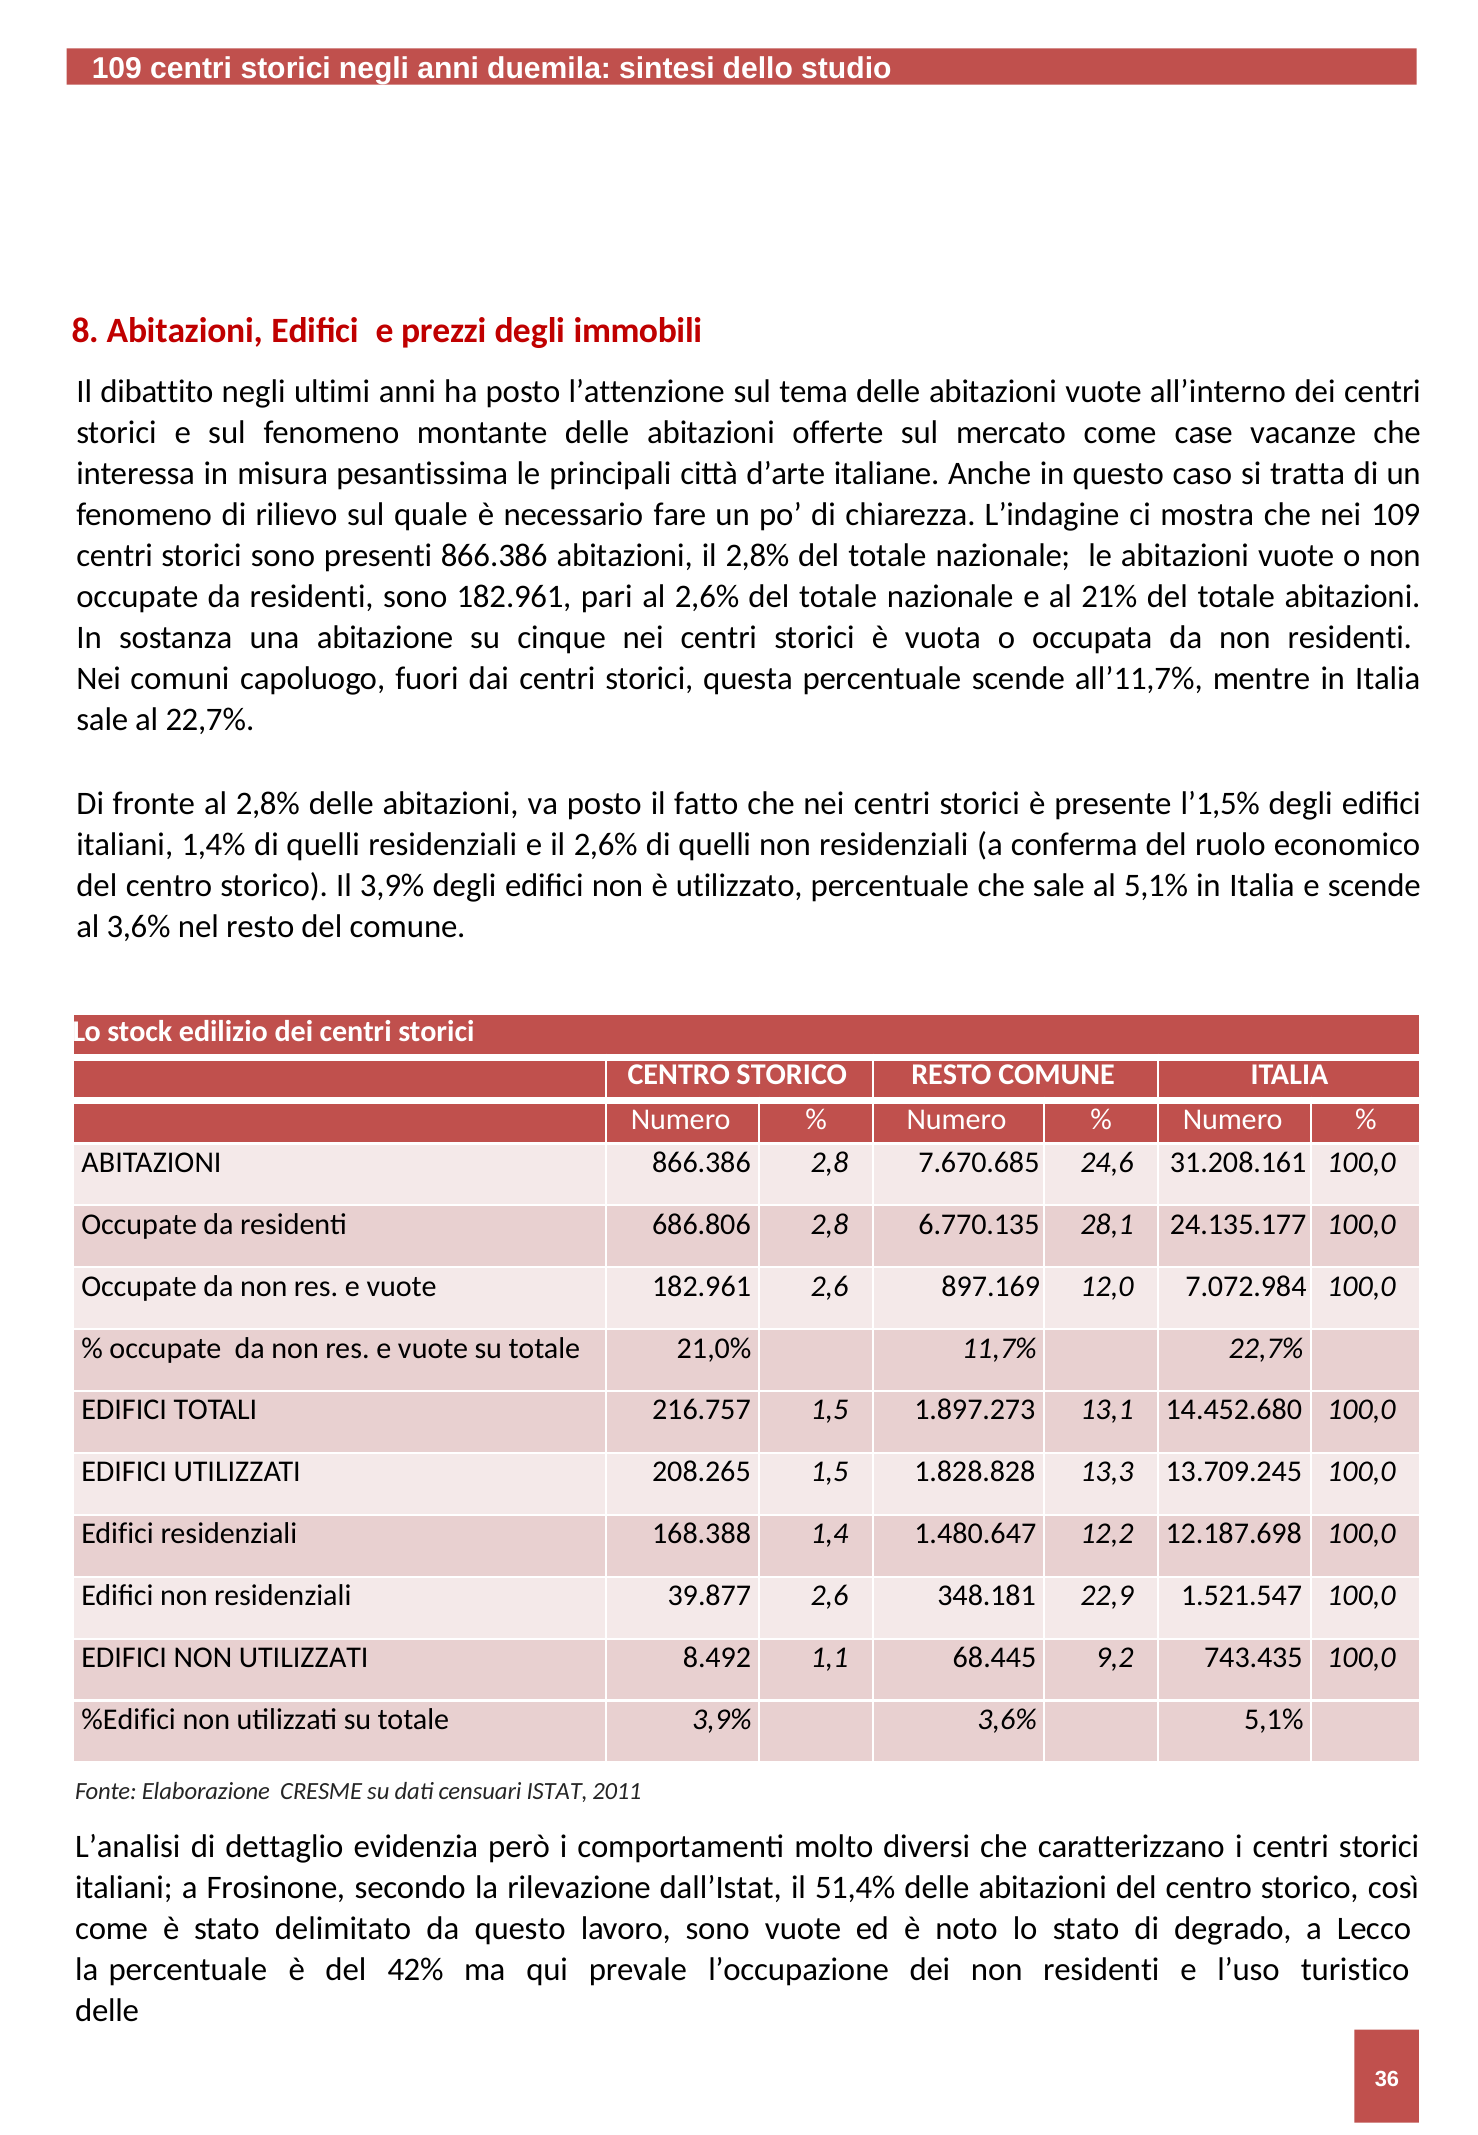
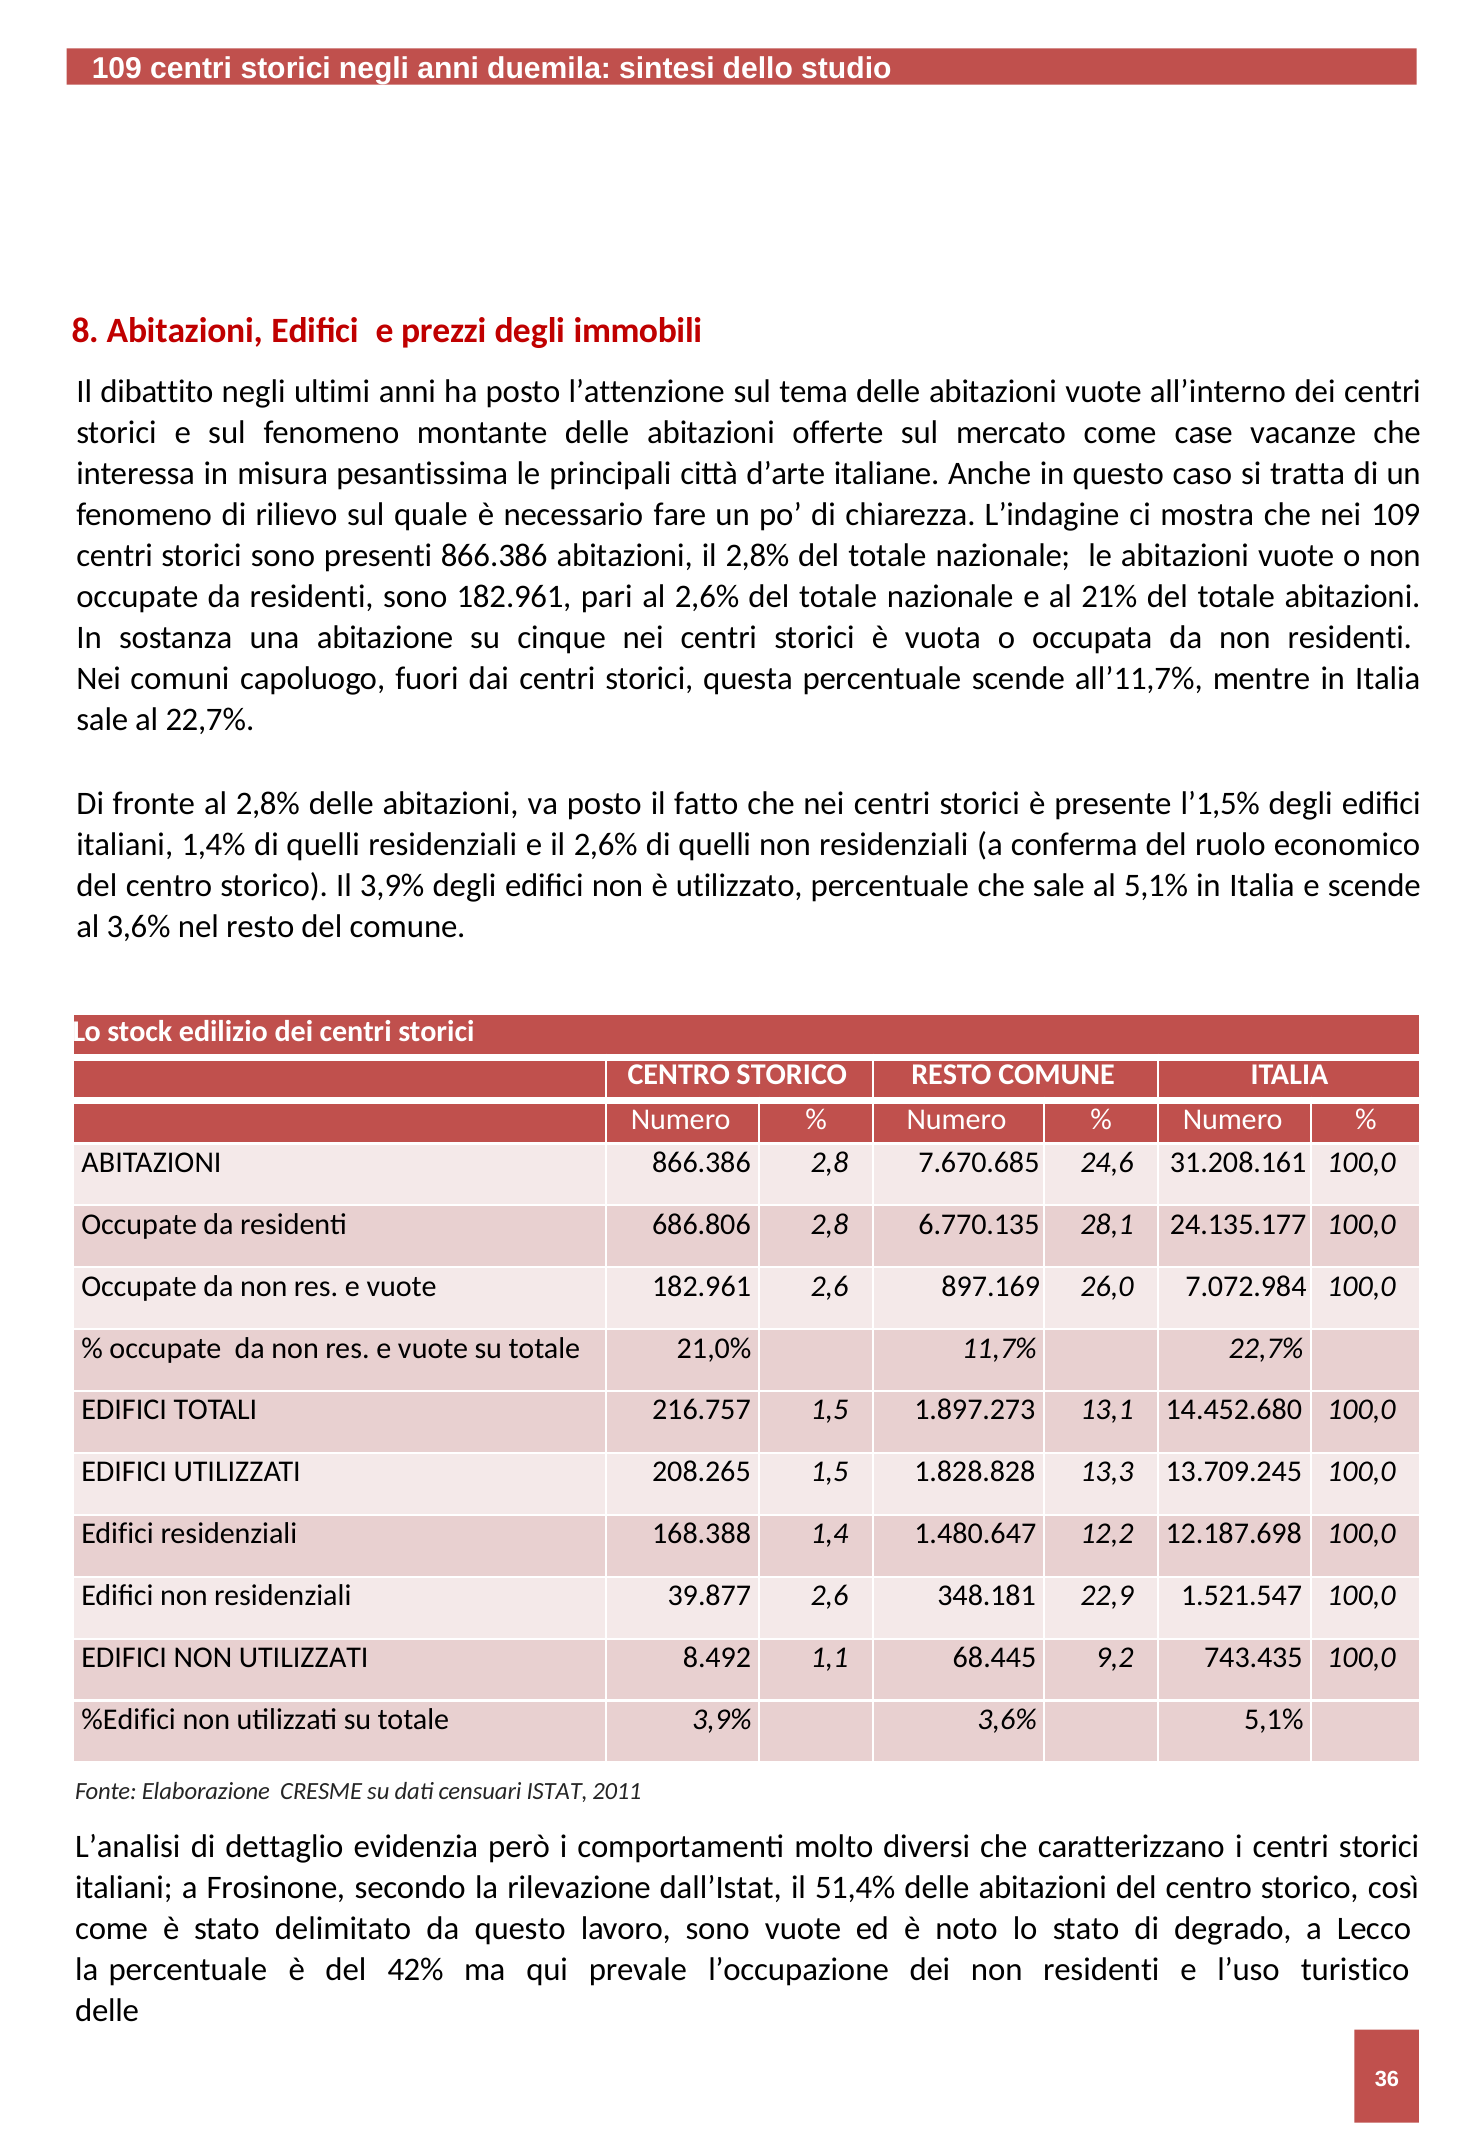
12,0: 12,0 -> 26,0
